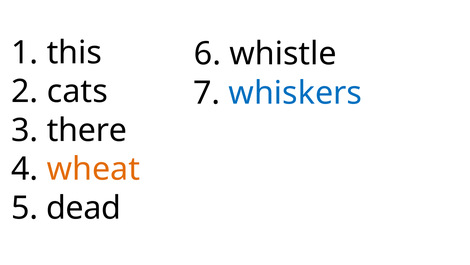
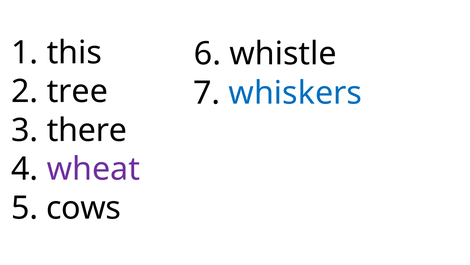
cats: cats -> tree
wheat colour: orange -> purple
dead: dead -> cows
